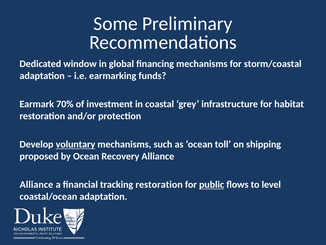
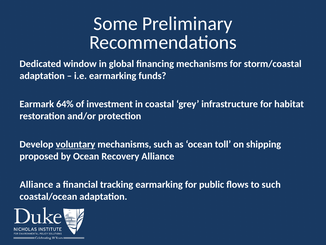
70%: 70% -> 64%
tracking restoration: restoration -> earmarking
public underline: present -> none
to level: level -> such
